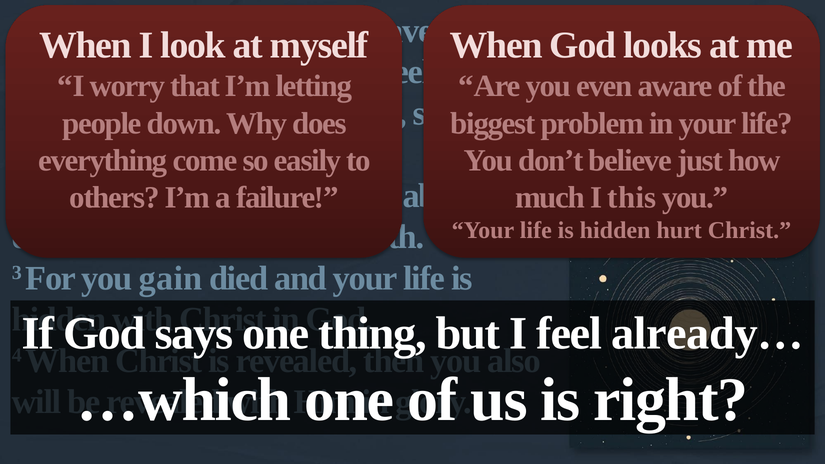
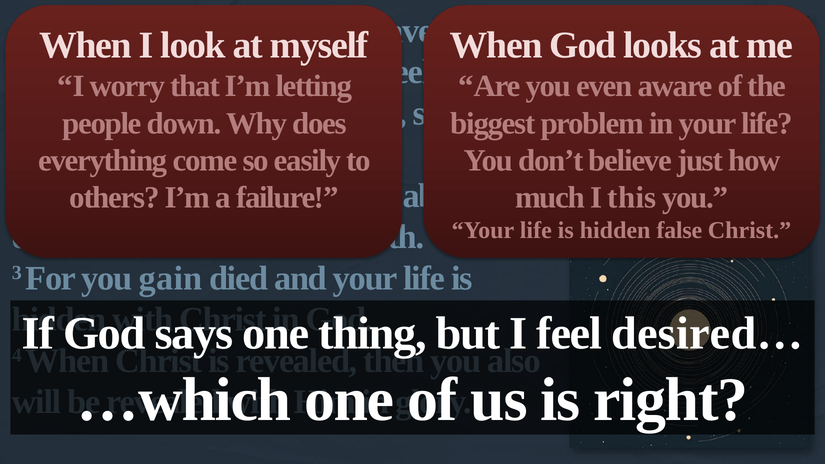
hurt: hurt -> false
already…: already… -> desired…
